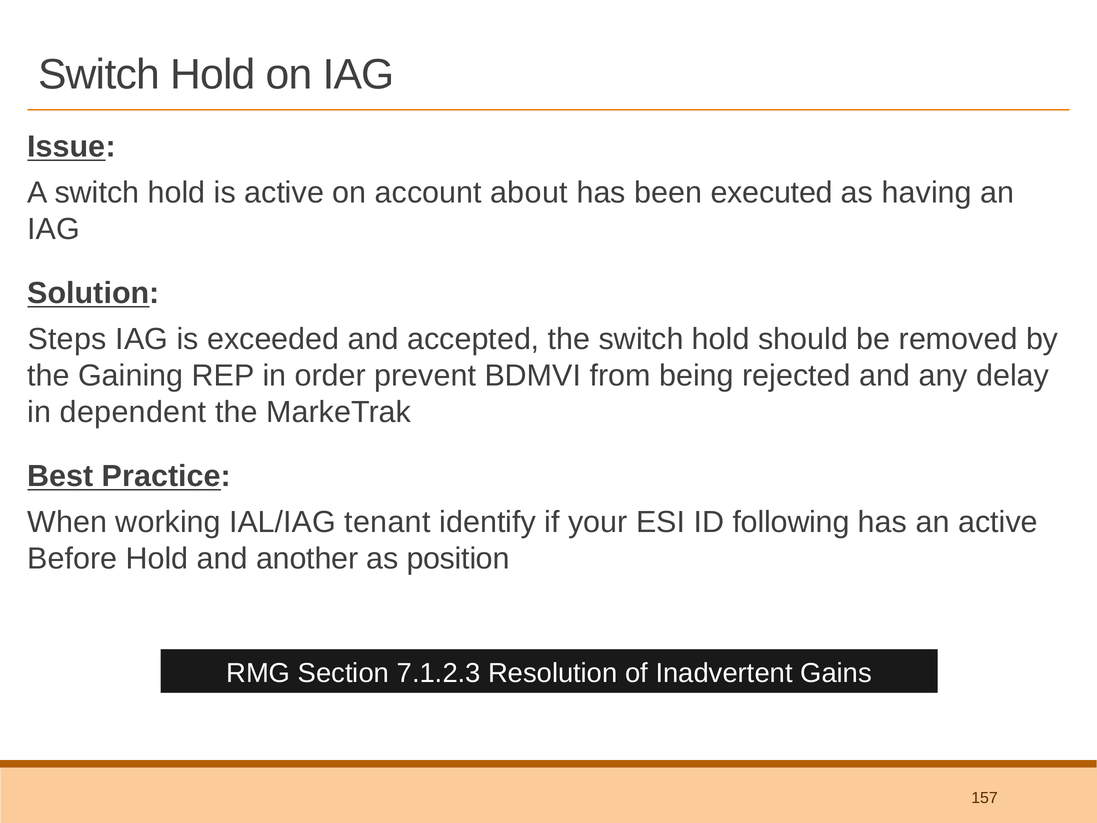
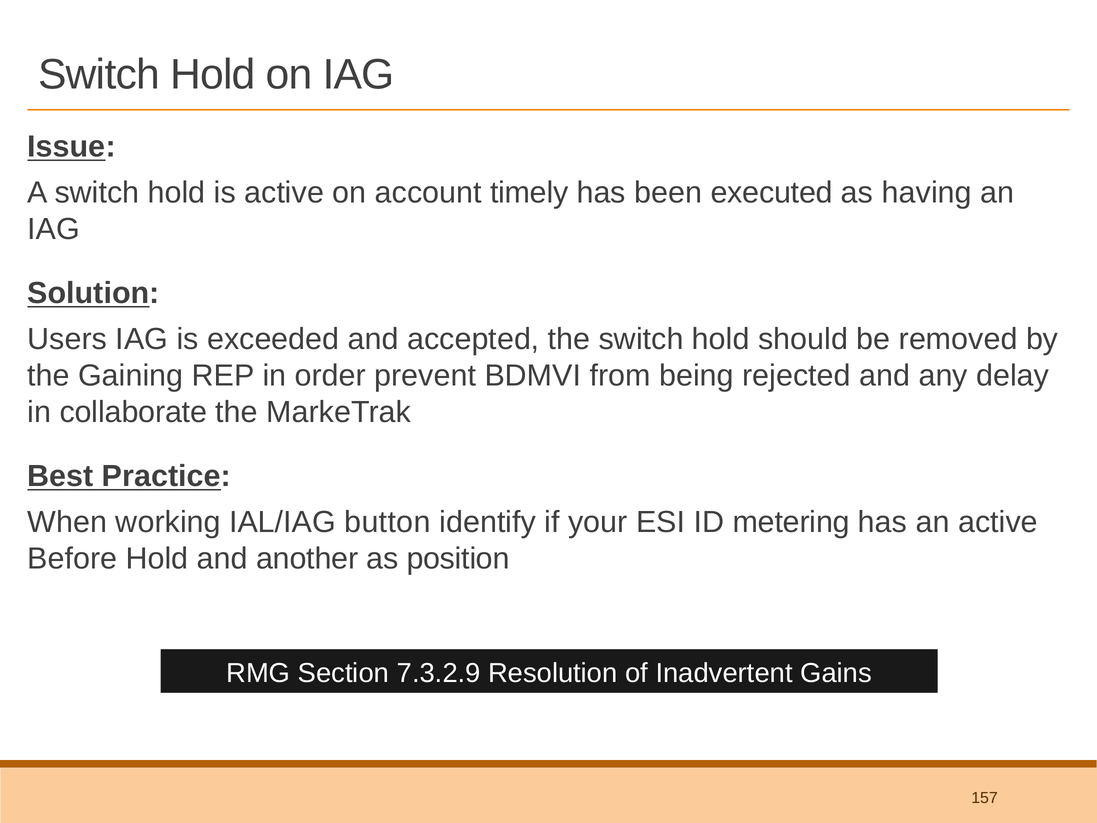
about: about -> timely
Steps: Steps -> Users
dependent: dependent -> collaborate
tenant: tenant -> button
following: following -> metering
7.1.2.3: 7.1.2.3 -> 7.3.2.9
